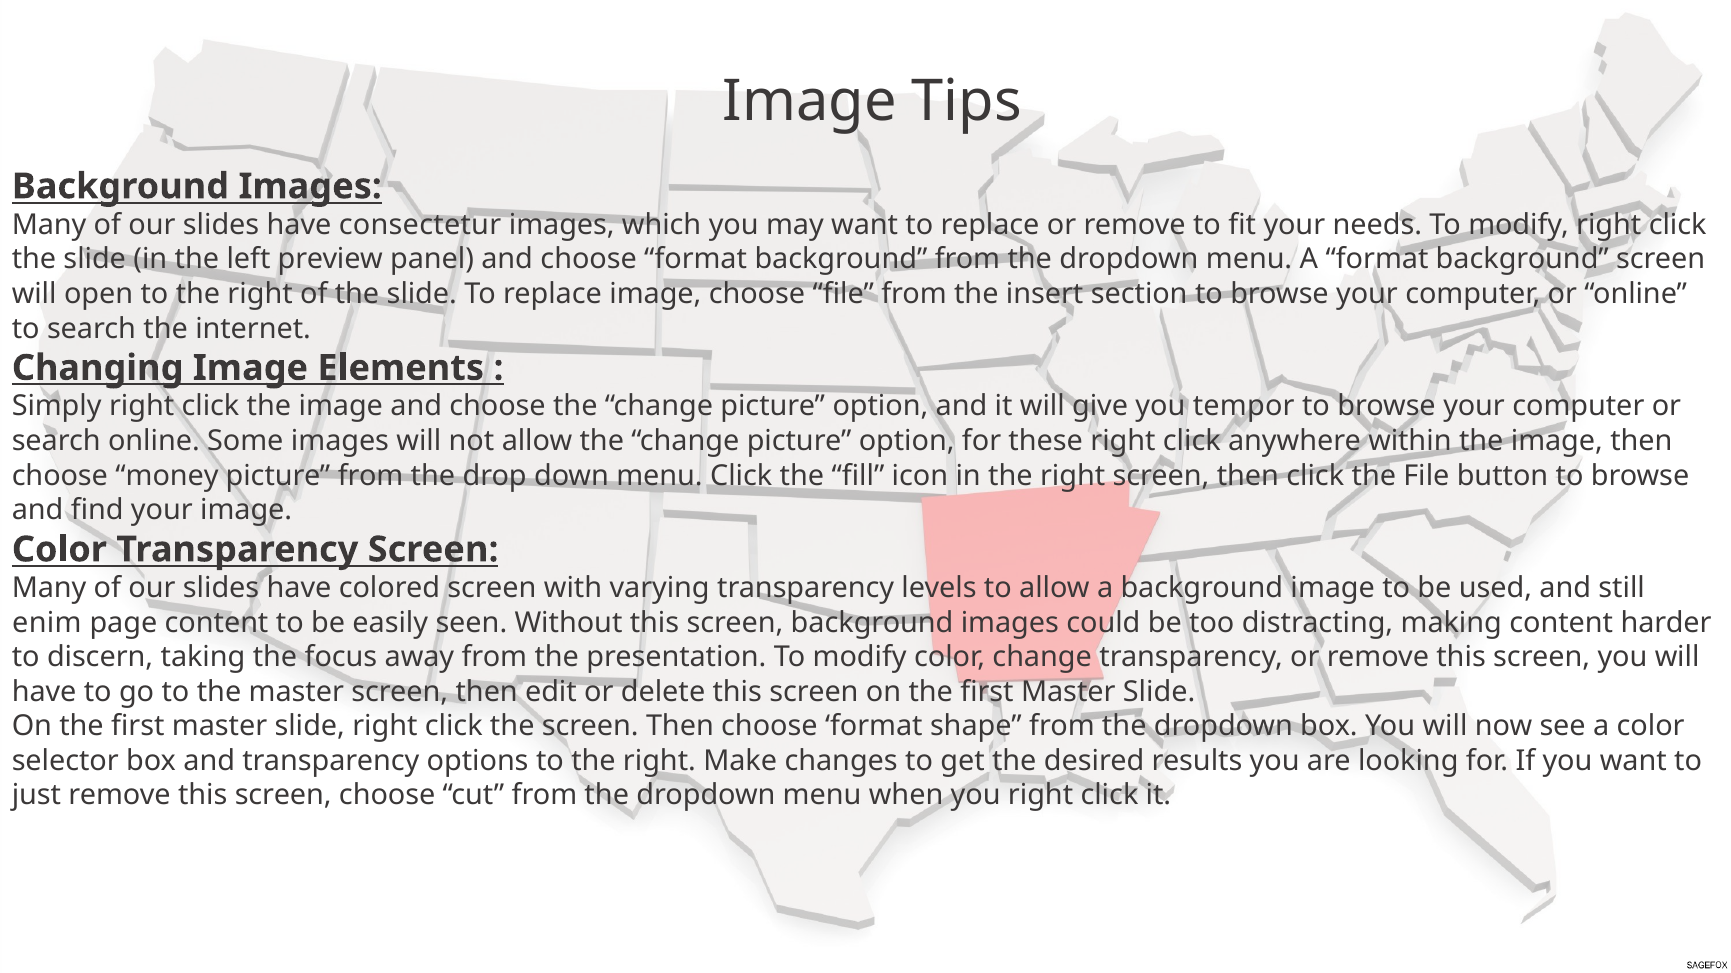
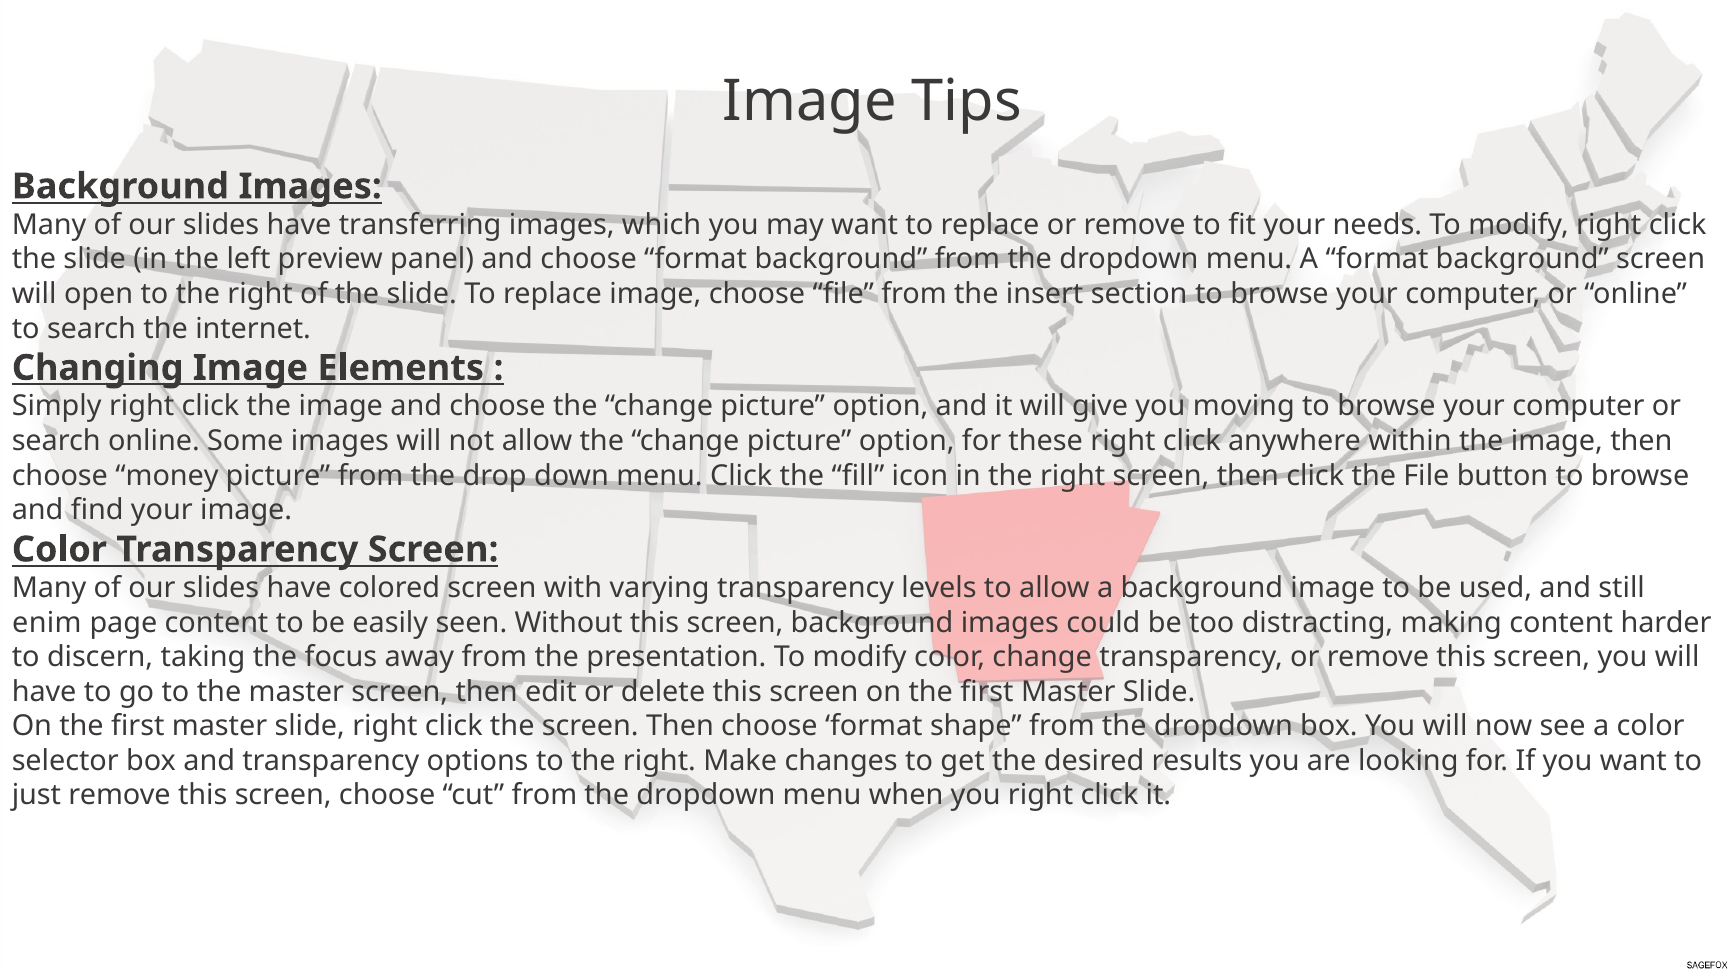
consectetur: consectetur -> transferring
tempor: tempor -> moving
